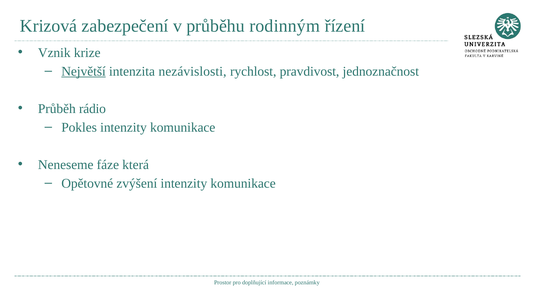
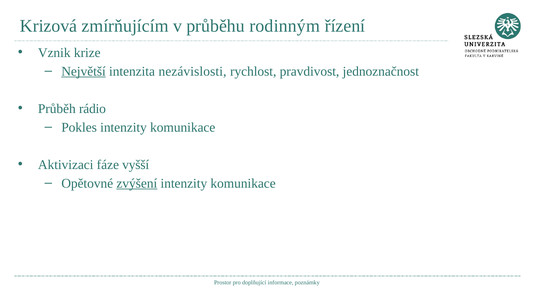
zabezpečení: zabezpečení -> zmírňujícím
Neneseme: Neneseme -> Aktivizaci
která: která -> vyšší
zvýšení underline: none -> present
